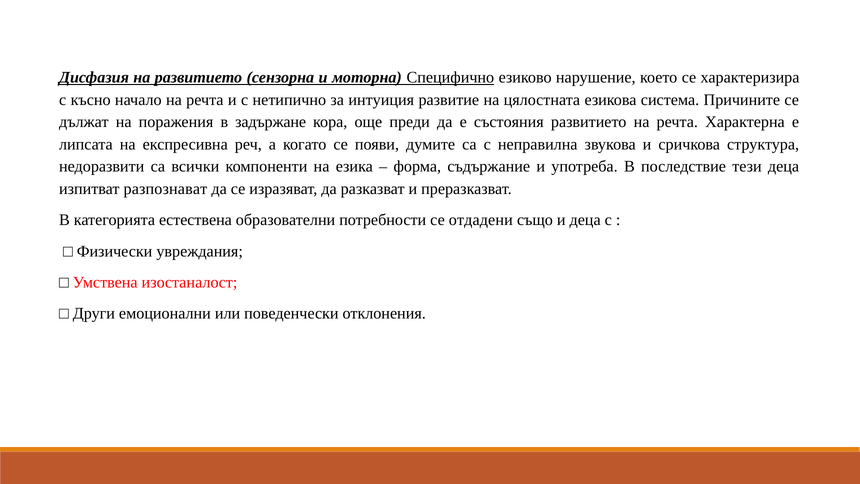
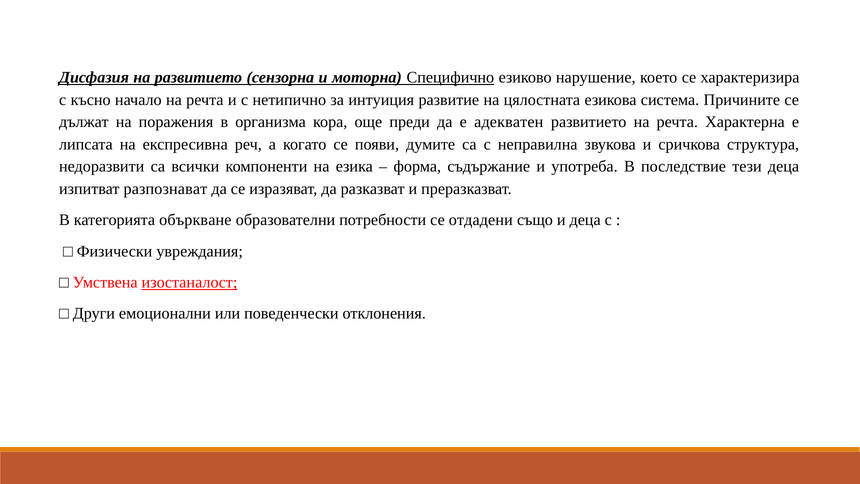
задържане: задържане -> организма
състояния: състояния -> адекватен
естествена: естествена -> объркване
изостаналост underline: none -> present
